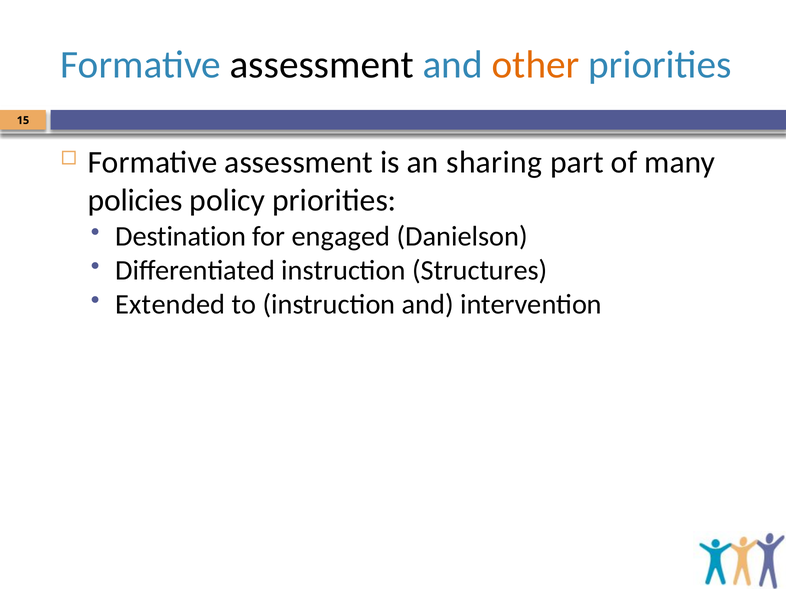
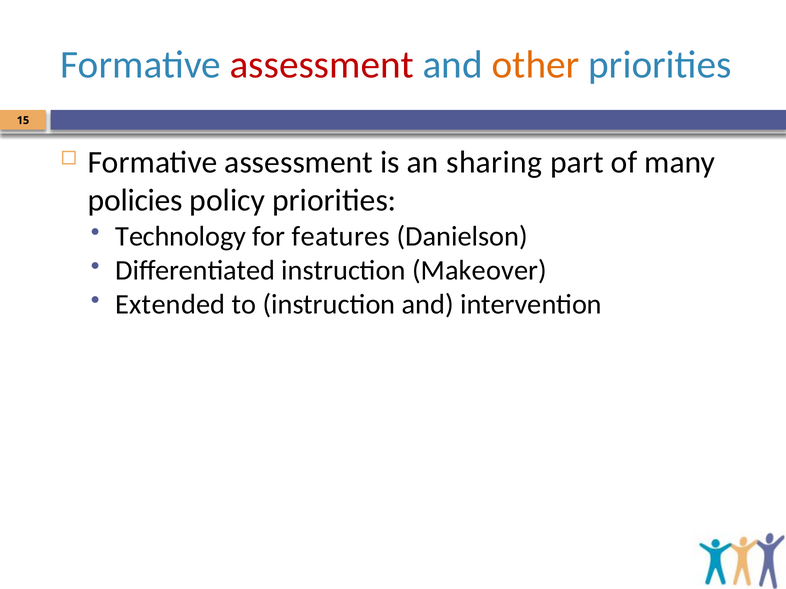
assessment at (322, 65) colour: black -> red
Destination: Destination -> Technology
engaged: engaged -> features
Structures: Structures -> Makeover
